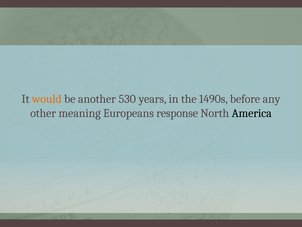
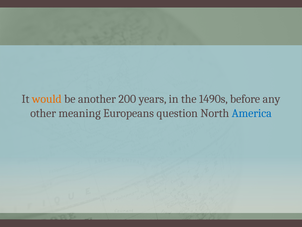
530: 530 -> 200
response: response -> question
America colour: black -> blue
